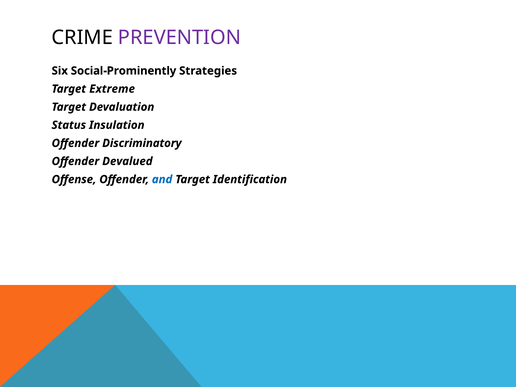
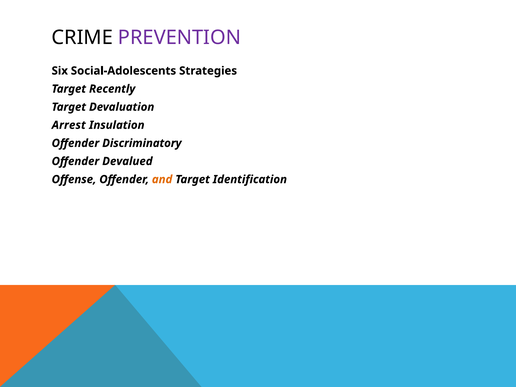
Social-Prominently: Social-Prominently -> Social-Adolescents
Extreme: Extreme -> Recently
Status: Status -> Arrest
and colour: blue -> orange
